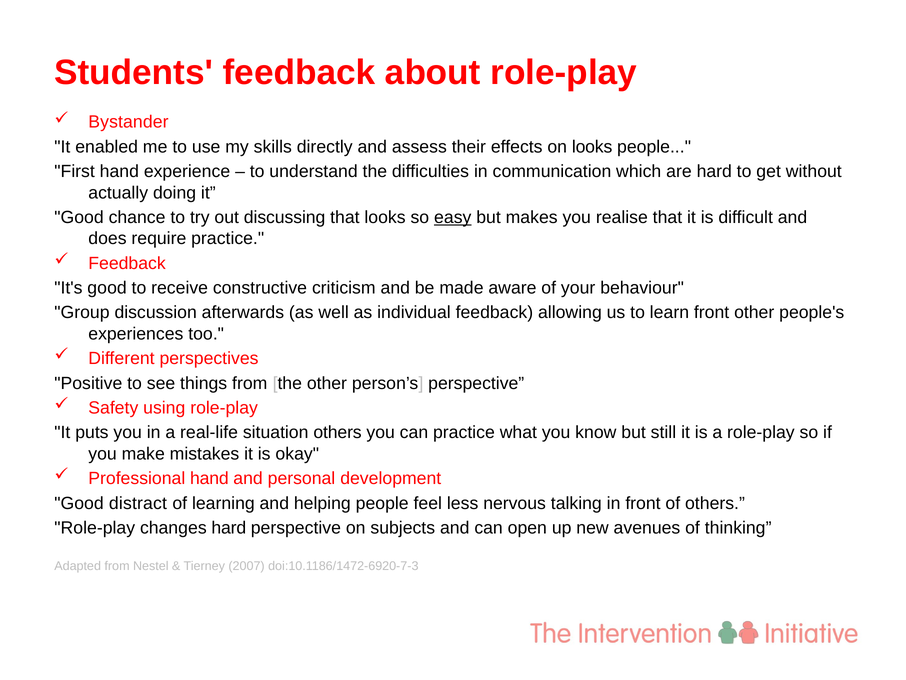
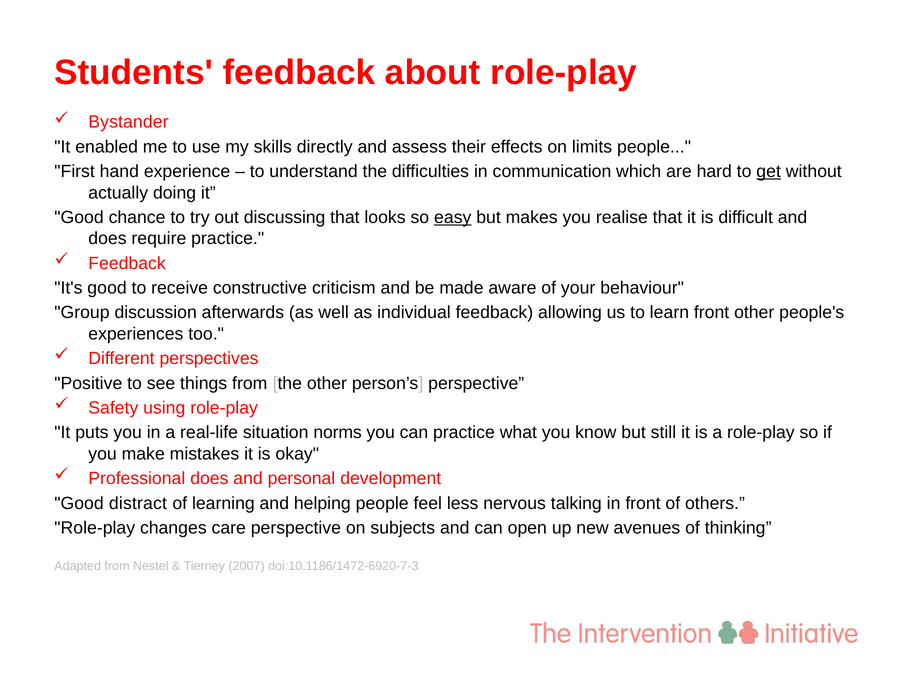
on looks: looks -> limits
get underline: none -> present
situation others: others -> norms
Professional hand: hand -> does
changes hard: hard -> care
